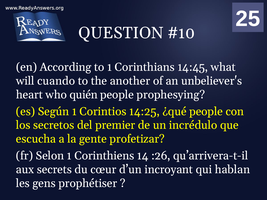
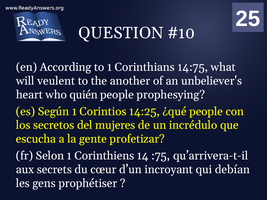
14:45: 14:45 -> 14:75
cuando: cuando -> veulent
premier: premier -> mujeres
:26: :26 -> :75
hablan: hablan -> debían
